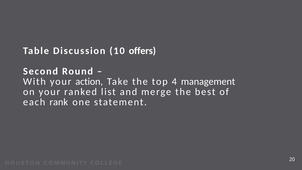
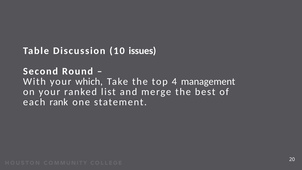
offers: offers -> issues
action: action -> which
